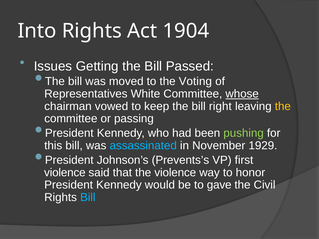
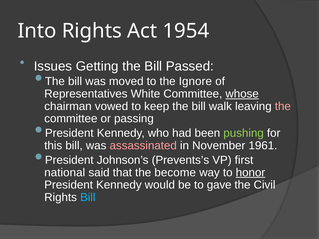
1904: 1904 -> 1954
Voting: Voting -> Ignore
right: right -> walk
the at (283, 106) colour: yellow -> pink
assassinated colour: light blue -> pink
1929: 1929 -> 1961
violence at (65, 173): violence -> national
the violence: violence -> become
honor underline: none -> present
